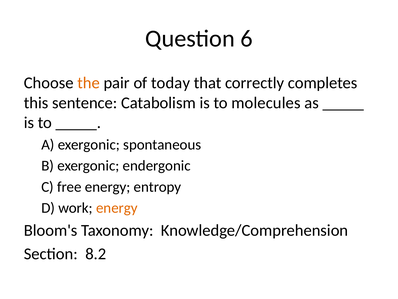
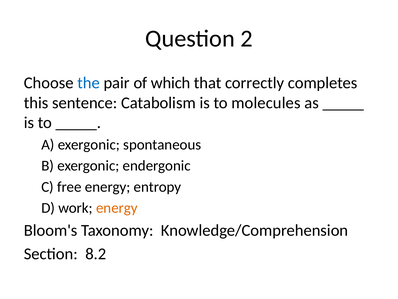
6: 6 -> 2
the colour: orange -> blue
today: today -> which
